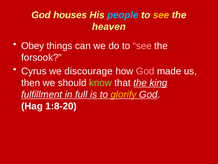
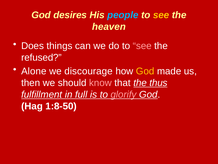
houses: houses -> desires
Obey: Obey -> Does
forsook: forsook -> refused
Cyrus: Cyrus -> Alone
God at (145, 71) colour: pink -> yellow
know colour: light green -> pink
king: king -> thus
glorify colour: yellow -> pink
1:8-20: 1:8-20 -> 1:8-50
